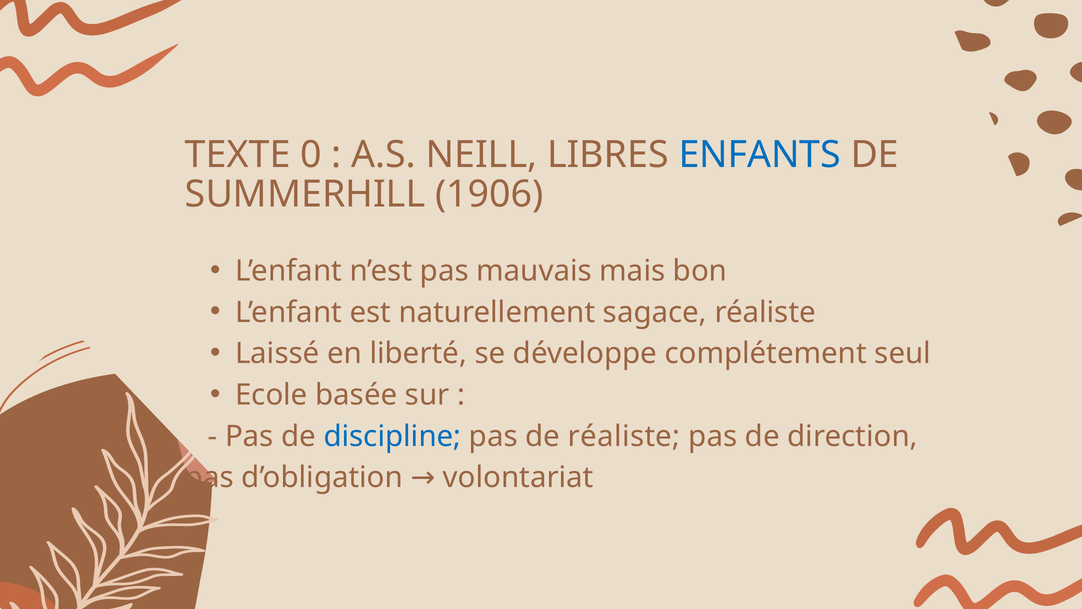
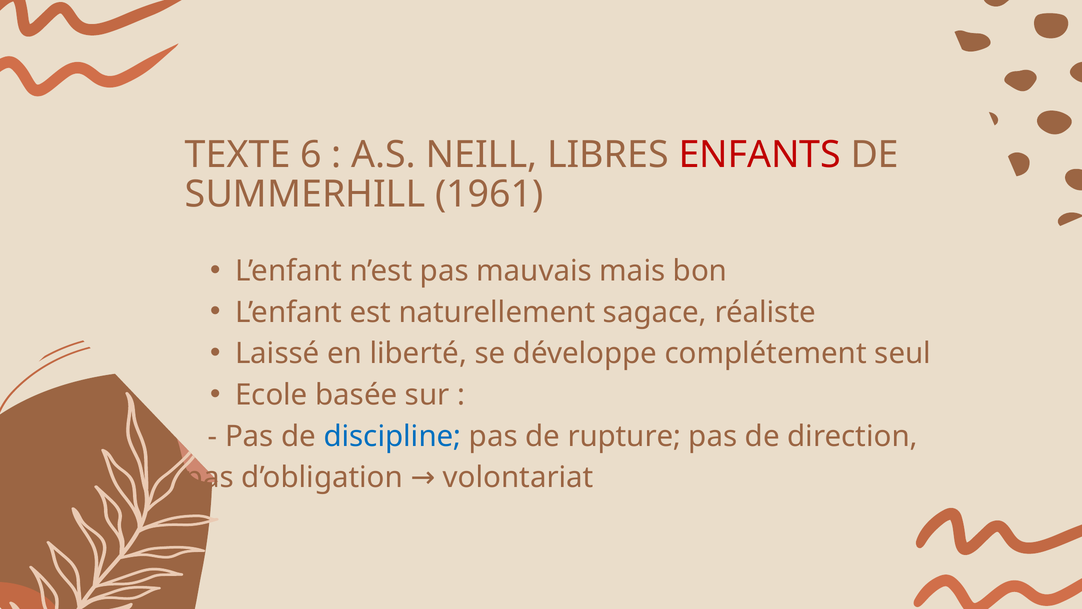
0: 0 -> 6
ENFANTS colour: blue -> red
1906: 1906 -> 1961
de réaliste: réaliste -> rupture
